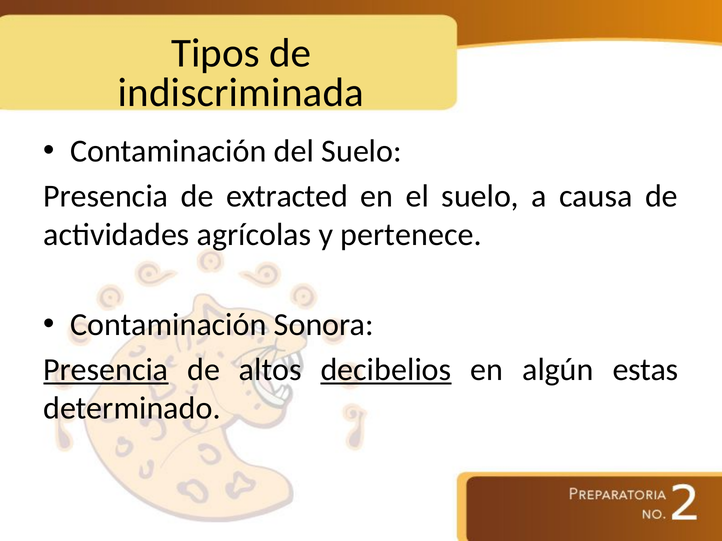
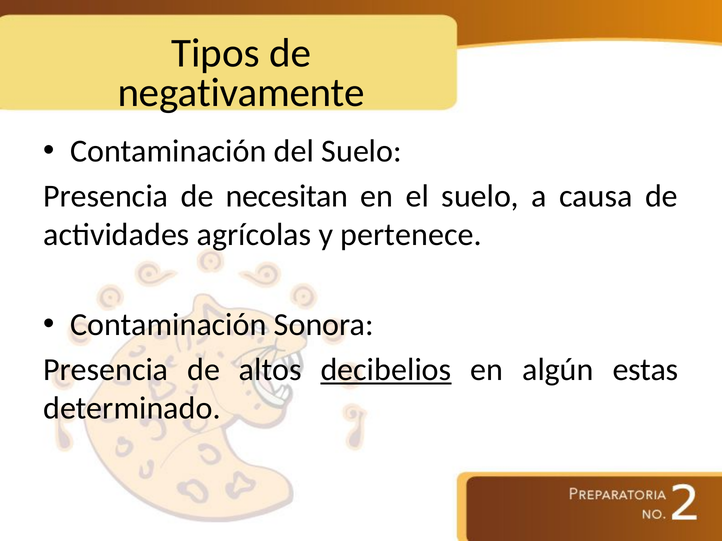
indiscriminada: indiscriminada -> negativamente
extracted: extracted -> necesitan
Presencia at (106, 370) underline: present -> none
